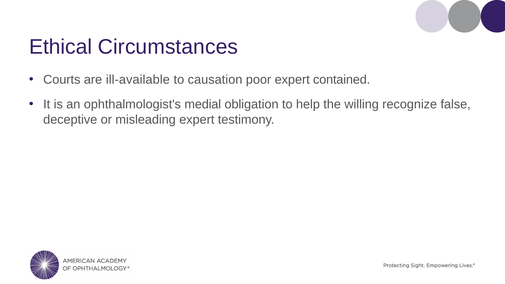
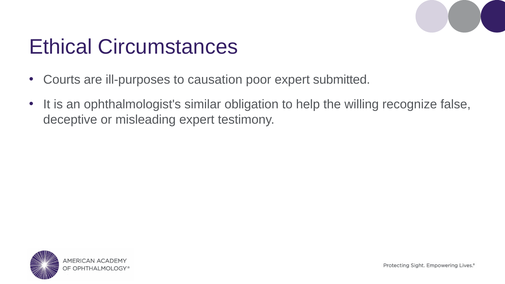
ill-available: ill-available -> ill-purposes
contained: contained -> submitted
medial: medial -> similar
